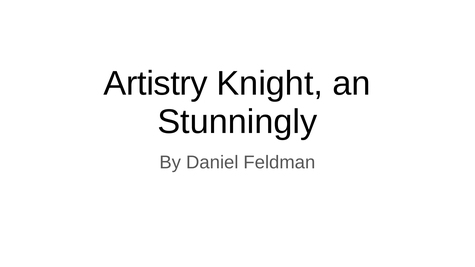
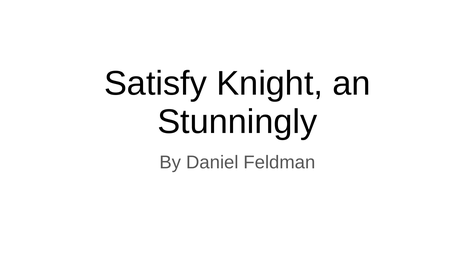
Artistry: Artistry -> Satisfy
